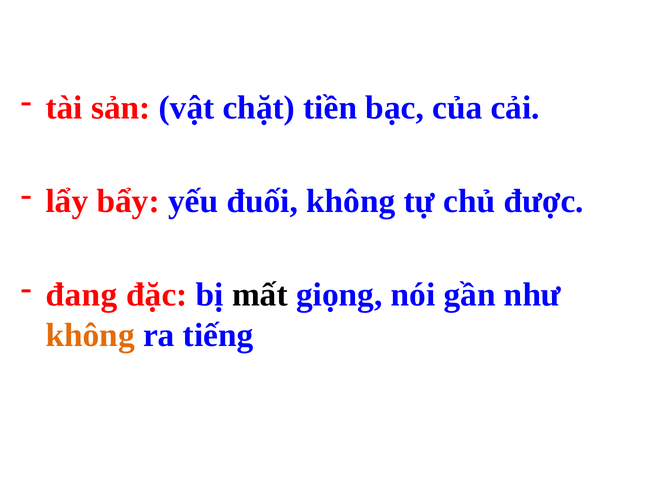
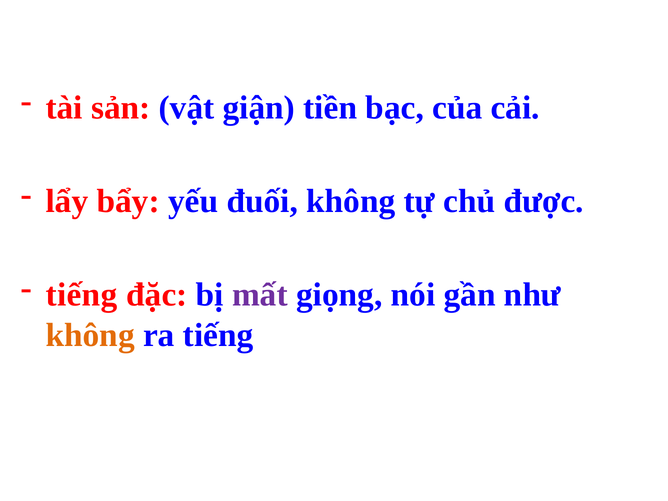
chặt: chặt -> giận
đang at (82, 295): đang -> tiếng
mất colour: black -> purple
